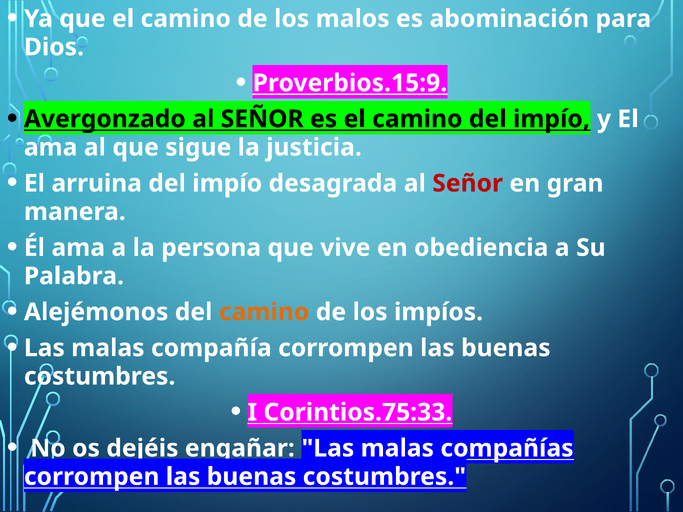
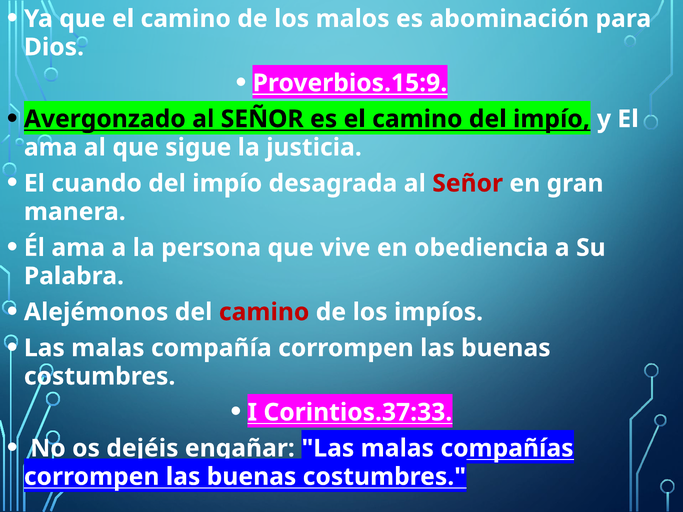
arruina: arruina -> cuando
camino at (264, 312) colour: orange -> red
Corintios.75:33: Corintios.75:33 -> Corintios.37:33
